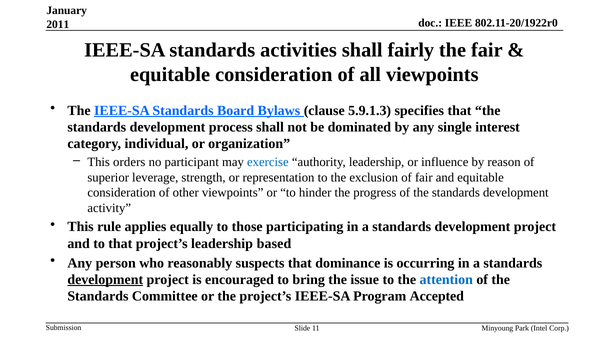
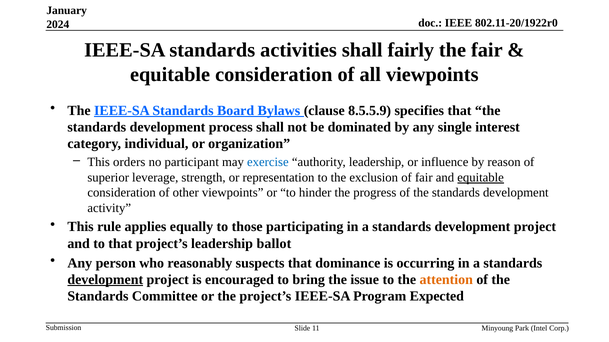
2011: 2011 -> 2024
5.9.1.3: 5.9.1.3 -> 8.5.5.9
equitable at (481, 178) underline: none -> present
based: based -> ballot
attention colour: blue -> orange
Accepted: Accepted -> Expected
